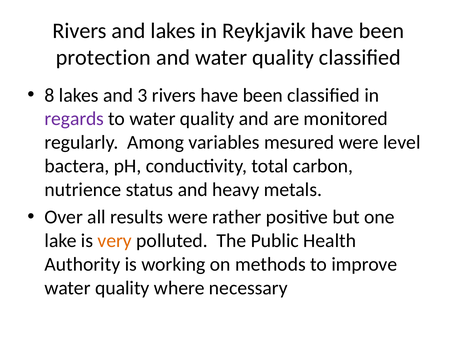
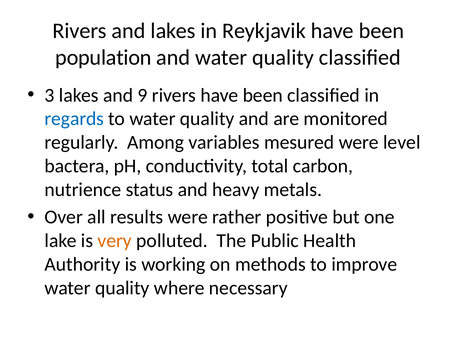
protection: protection -> population
8: 8 -> 3
3: 3 -> 9
regards colour: purple -> blue
